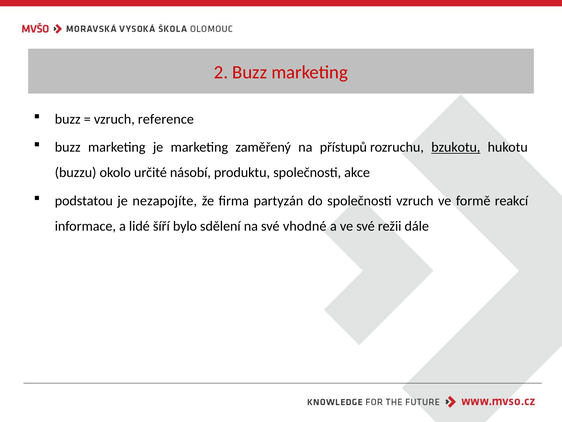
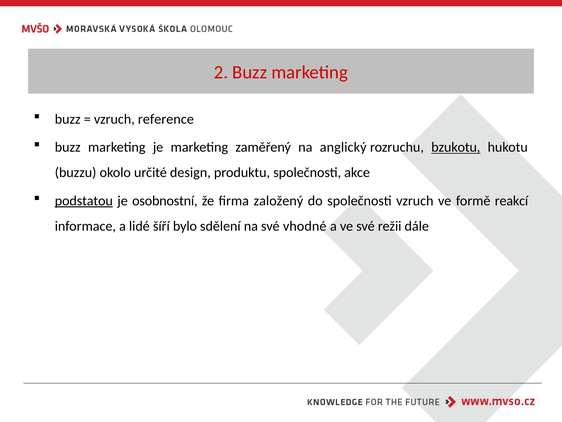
přístupů: přístupů -> anglický
násobí: násobí -> design
podstatou underline: none -> present
nezapojíte: nezapojíte -> osobnostní
partyzán: partyzán -> založený
